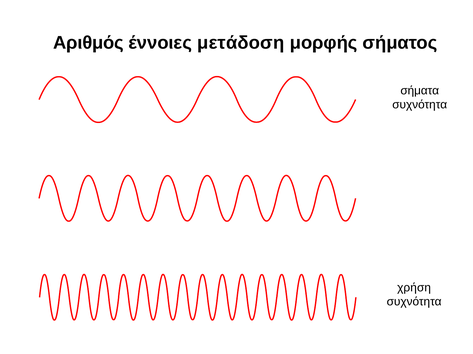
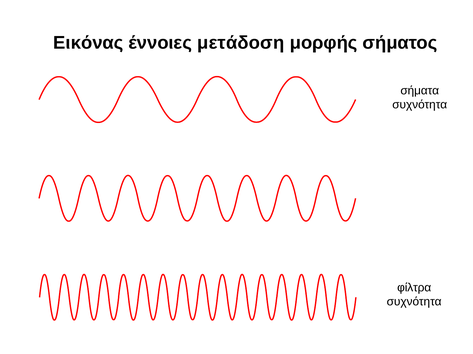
Αριθμός: Αριθμός -> Εικόνας
χρήση: χρήση -> φίλτρα
